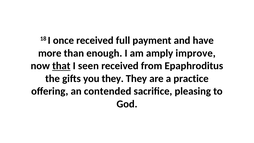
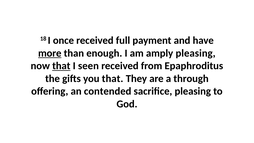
more underline: none -> present
amply improve: improve -> pleasing
you they: they -> that
practice: practice -> through
